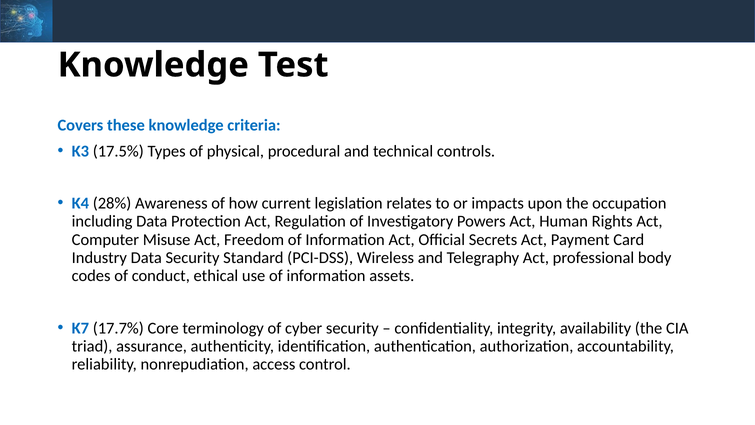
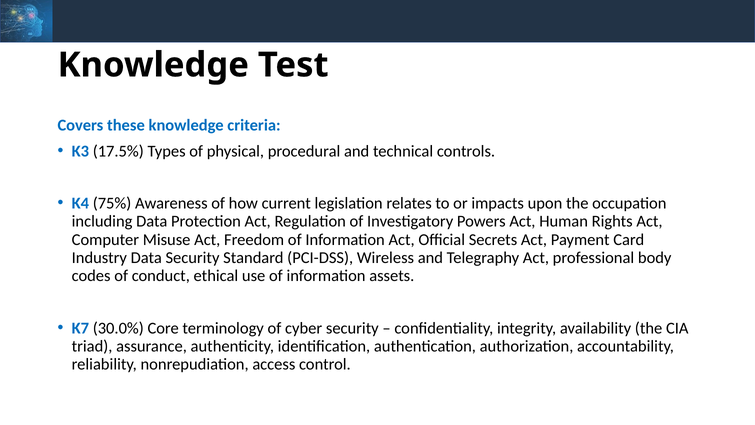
28%: 28% -> 75%
17.7%: 17.7% -> 30.0%
